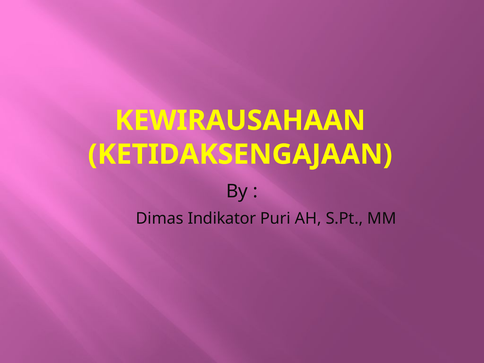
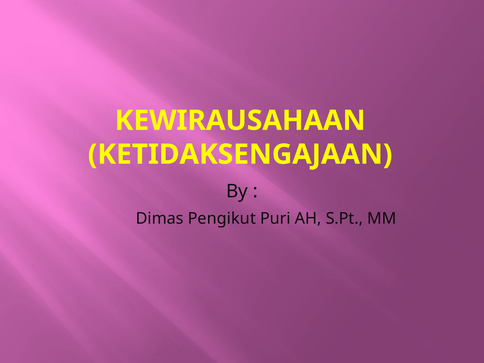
Indikator: Indikator -> Pengikut
